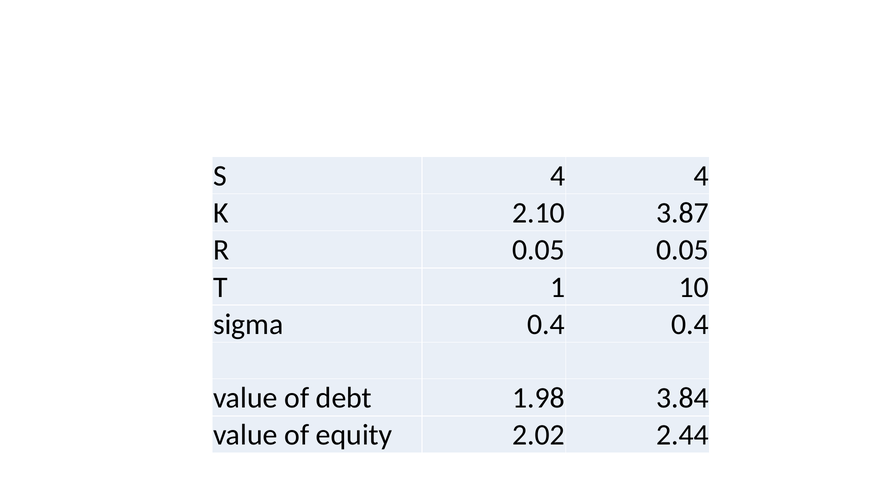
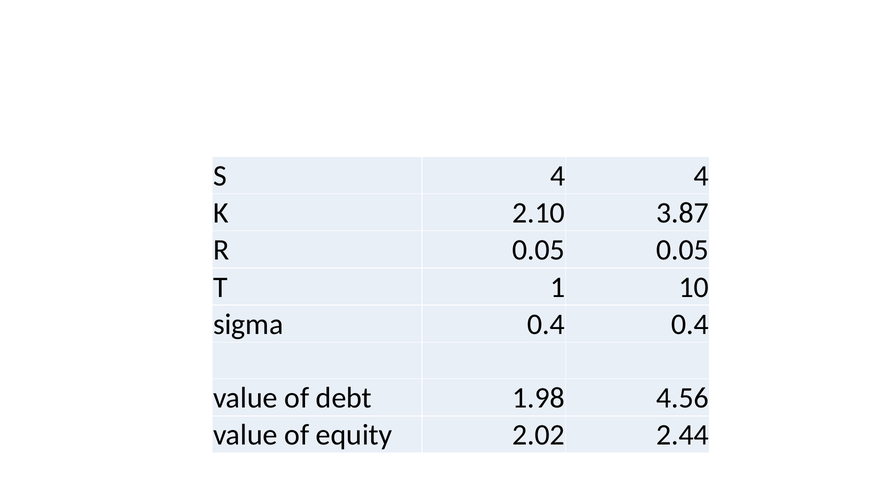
3.84: 3.84 -> 4.56
